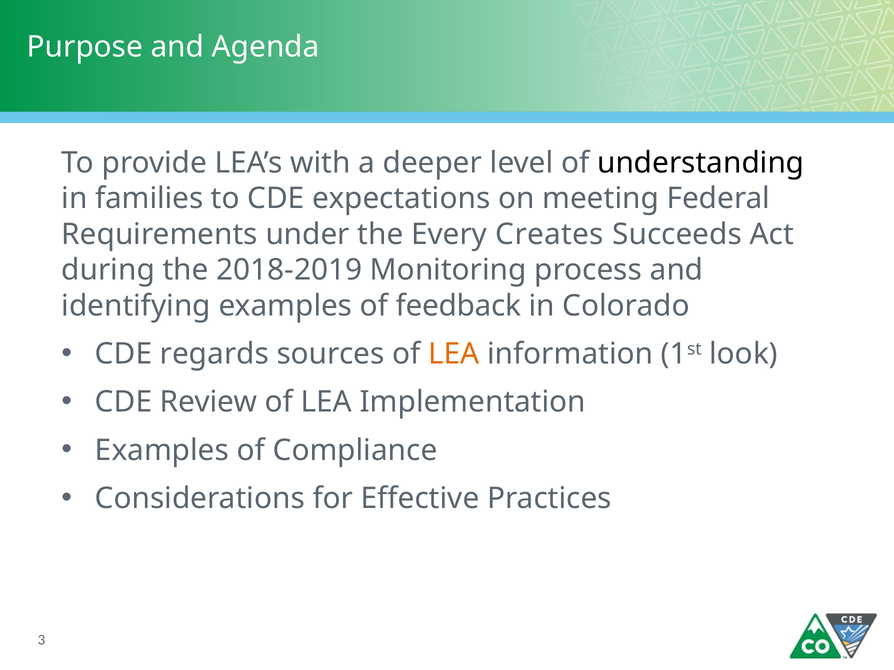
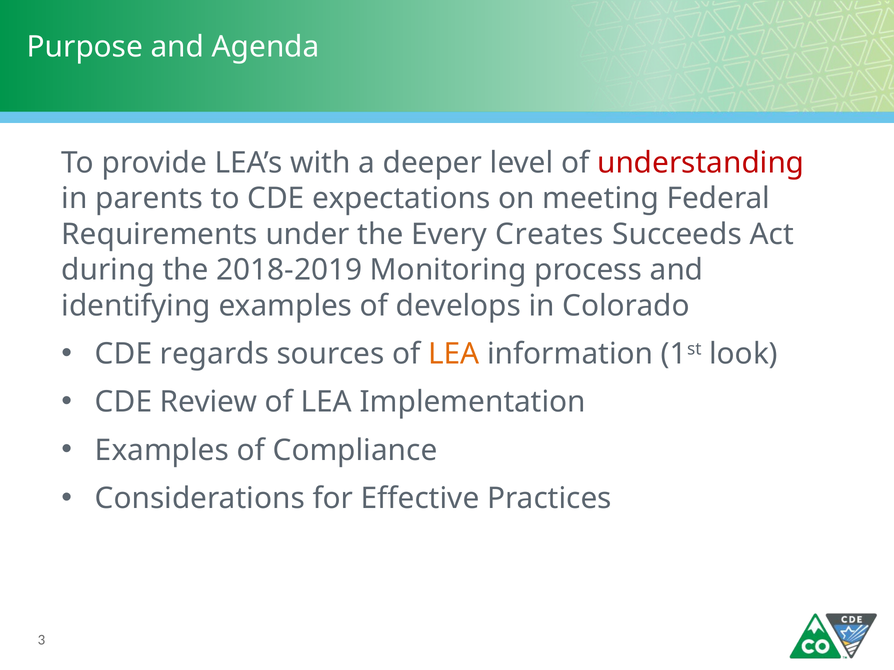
understanding colour: black -> red
families: families -> parents
feedback: feedback -> develops
